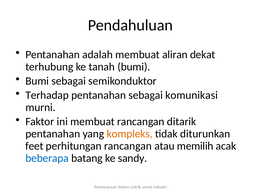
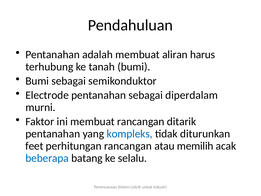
dekat: dekat -> harus
Terhadap: Terhadap -> Electrode
komunikasi: komunikasi -> diperdalam
kompleks colour: orange -> blue
sandy: sandy -> selalu
